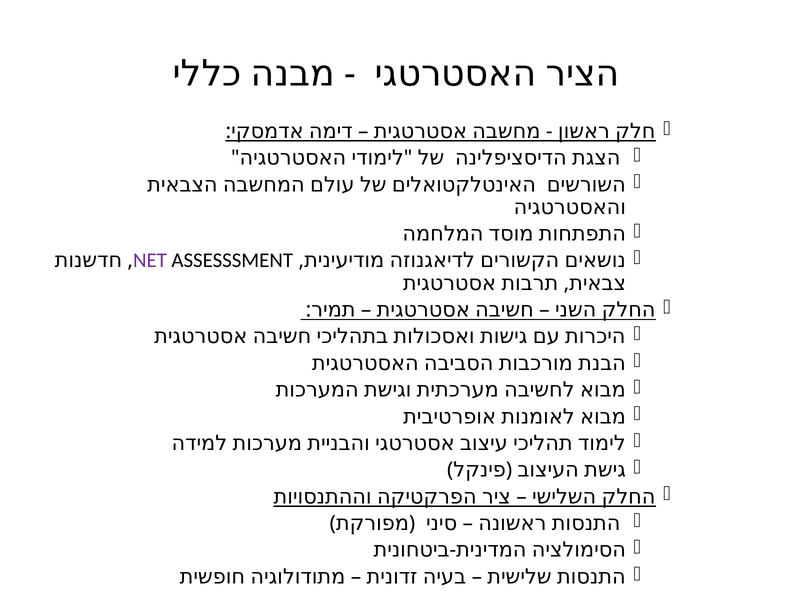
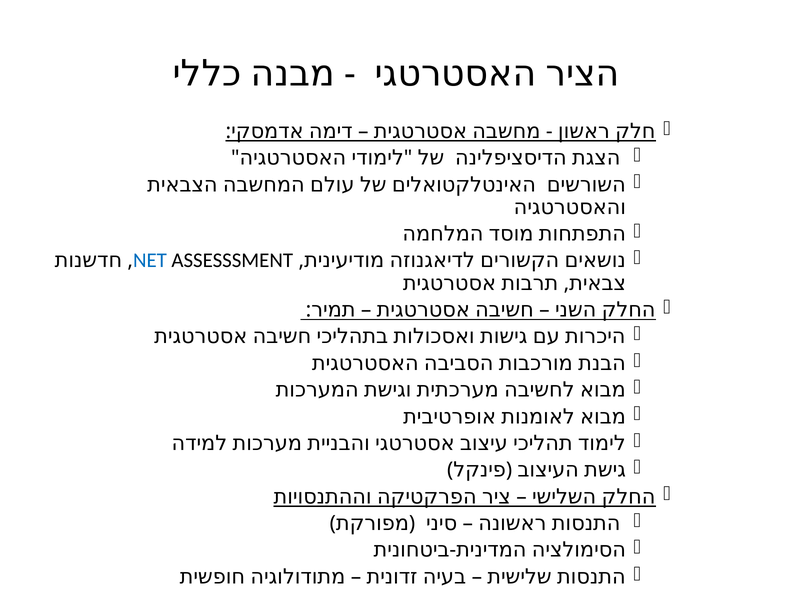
NET colour: purple -> blue
